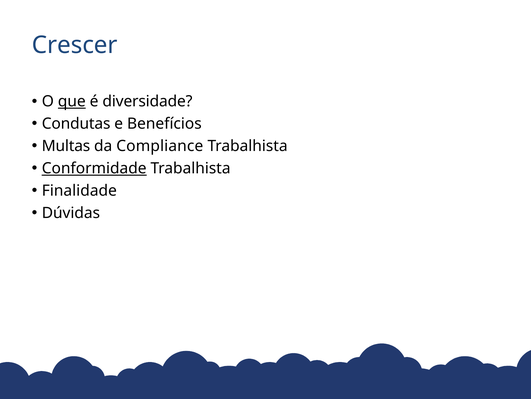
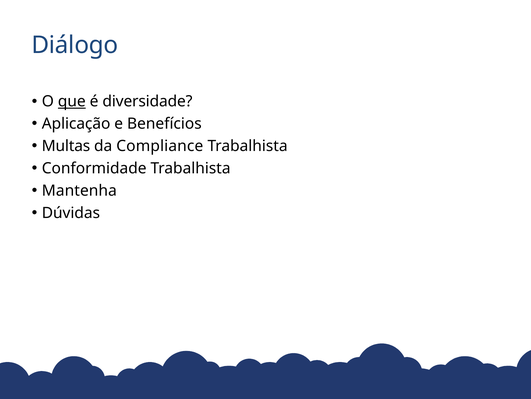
Crescer: Crescer -> Diálogo
Condutas: Condutas -> Aplicação
Conformidade underline: present -> none
Finalidade: Finalidade -> Mantenha
